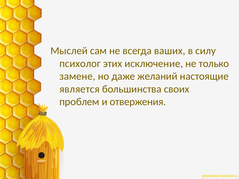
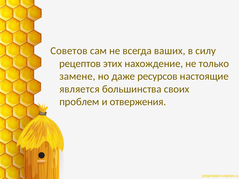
Мыслей: Мыслей -> Советов
психолог: психолог -> рецептов
исключение: исключение -> нахождение
желаний: желаний -> ресурсов
